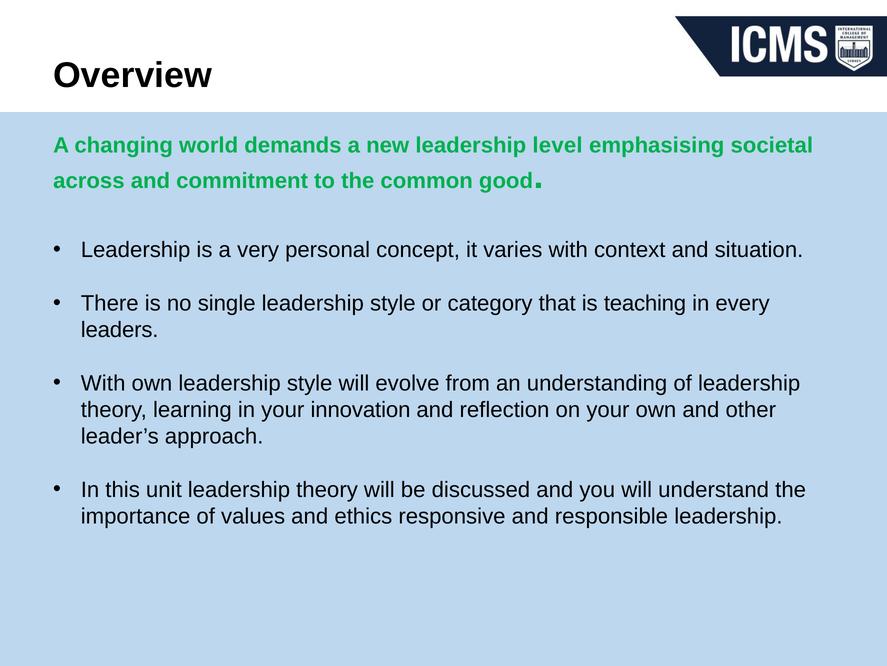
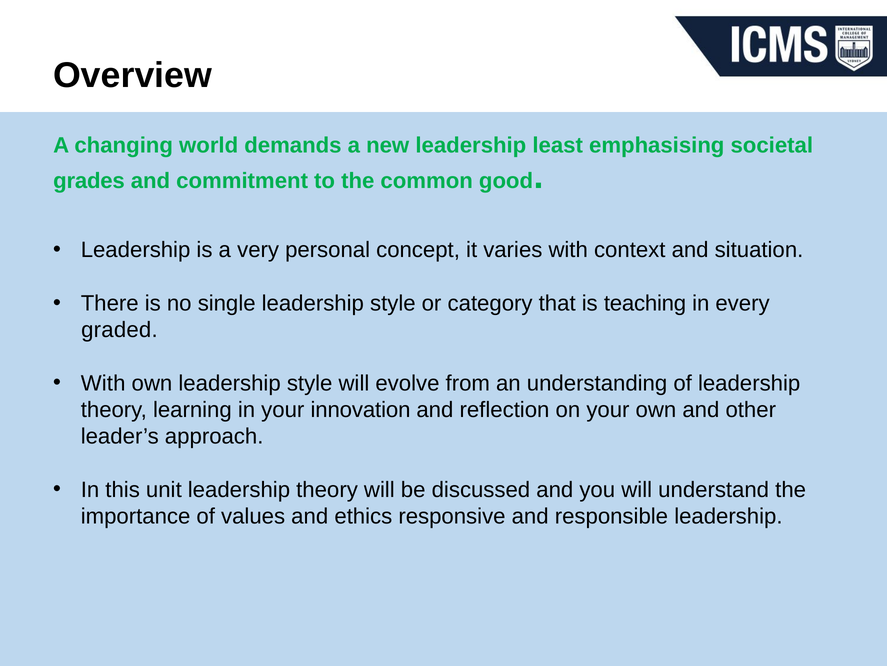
level: level -> least
across: across -> grades
leaders: leaders -> graded
